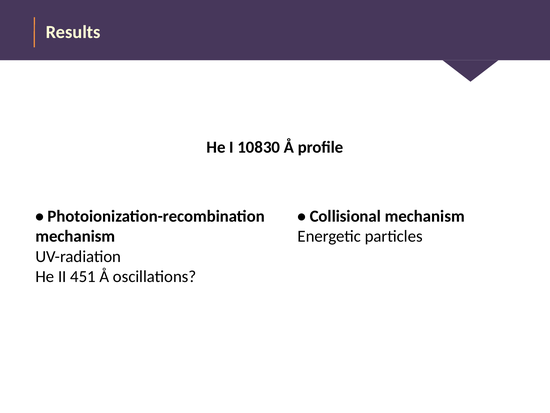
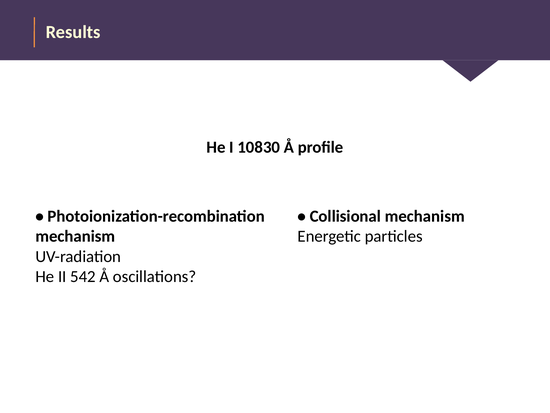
451: 451 -> 542
